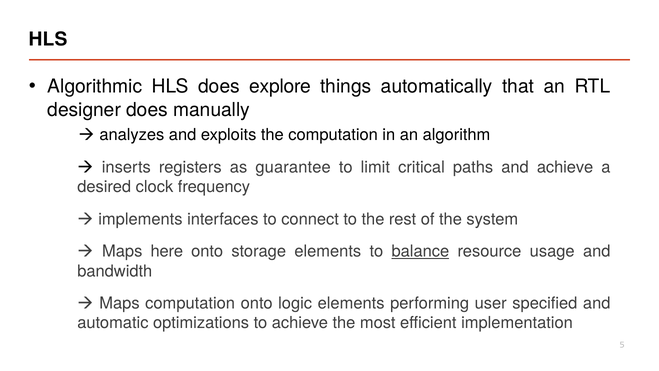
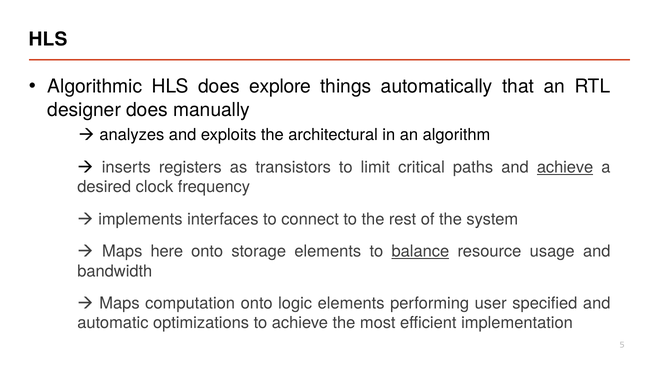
the computation: computation -> architectural
guarantee: guarantee -> transistors
achieve at (565, 167) underline: none -> present
